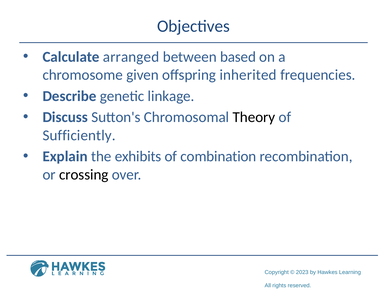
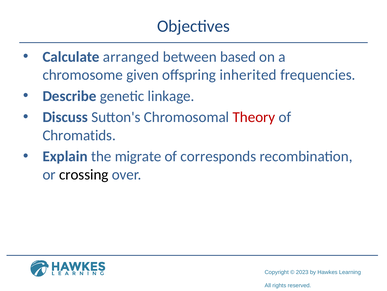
Theory colour: black -> red
Sufficiently: Sufficiently -> Chromatids
exhibits: exhibits -> migrate
combination: combination -> corresponds
